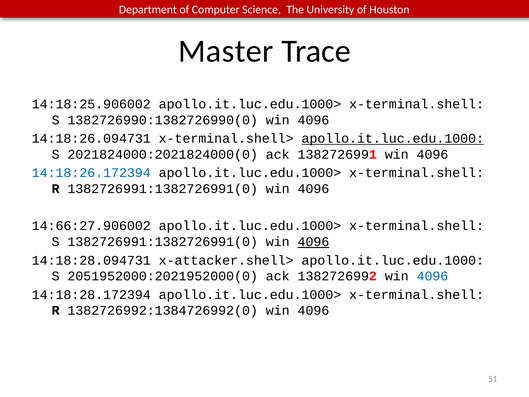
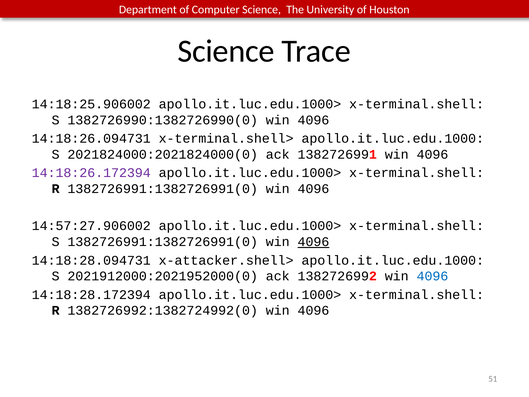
Master at (226, 51): Master -> Science
apollo.it.luc.edu.1000 at (393, 138) underline: present -> none
14:18:26.172394 colour: blue -> purple
14:66:27.906002: 14:66:27.906002 -> 14:57:27.906002
2051952000:2021952000(0: 2051952000:2021952000(0 -> 2021912000:2021952000(0
1382726992:1384726992(0: 1382726992:1384726992(0 -> 1382726992:1382724992(0
